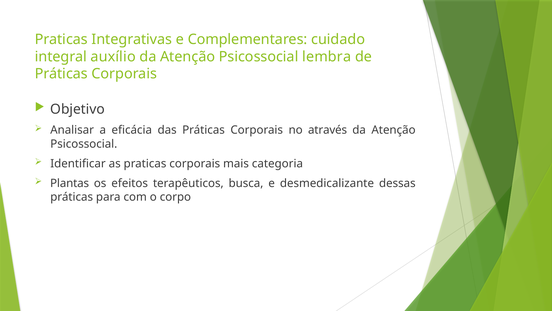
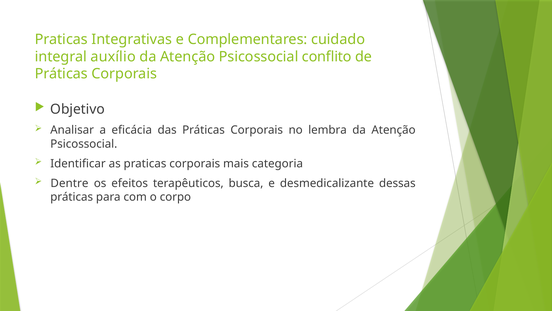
lembra: lembra -> conflito
através: através -> lembra
Plantas: Plantas -> Dentre
